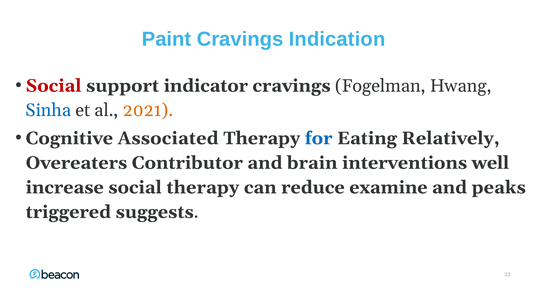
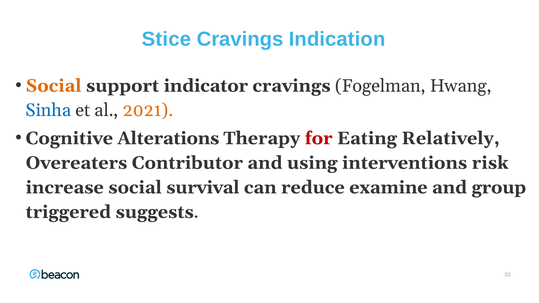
Paint: Paint -> Stice
Social at (54, 86) colour: red -> orange
Associated: Associated -> Alterations
for colour: blue -> red
brain: brain -> using
well: well -> risk
social therapy: therapy -> survival
peaks: peaks -> group
